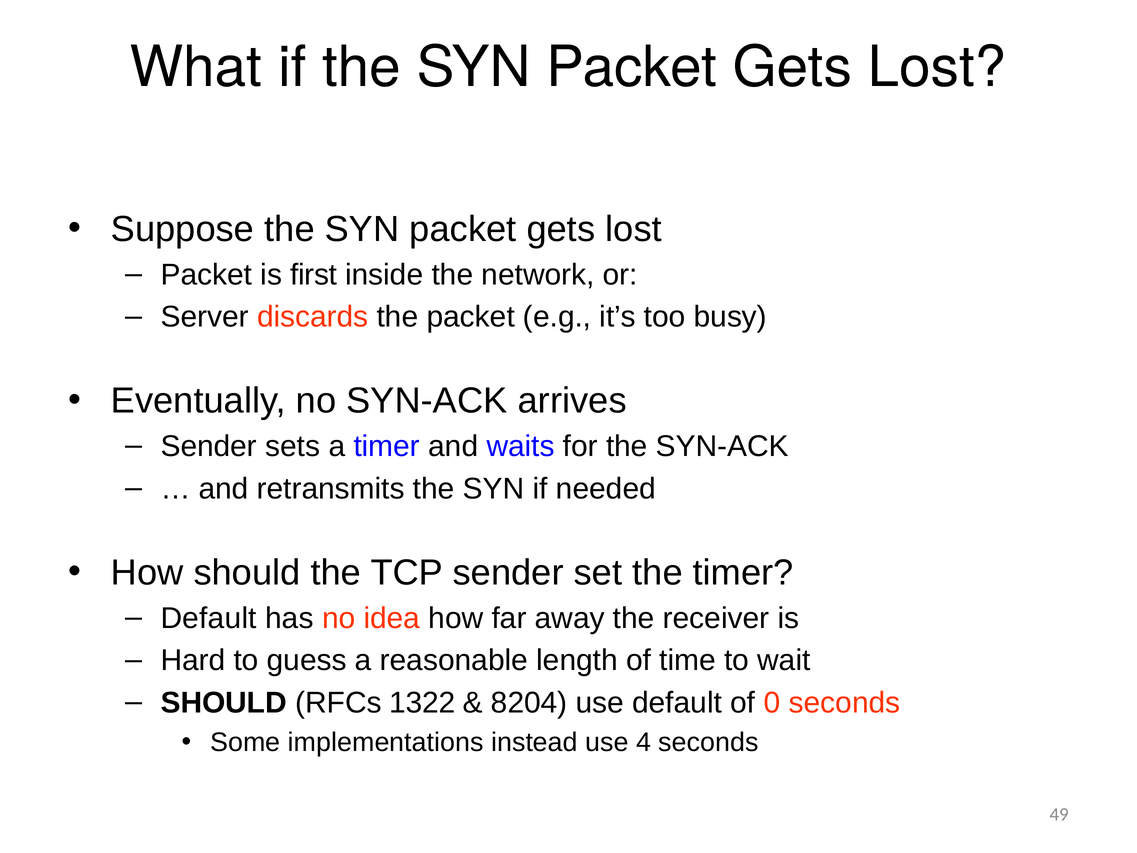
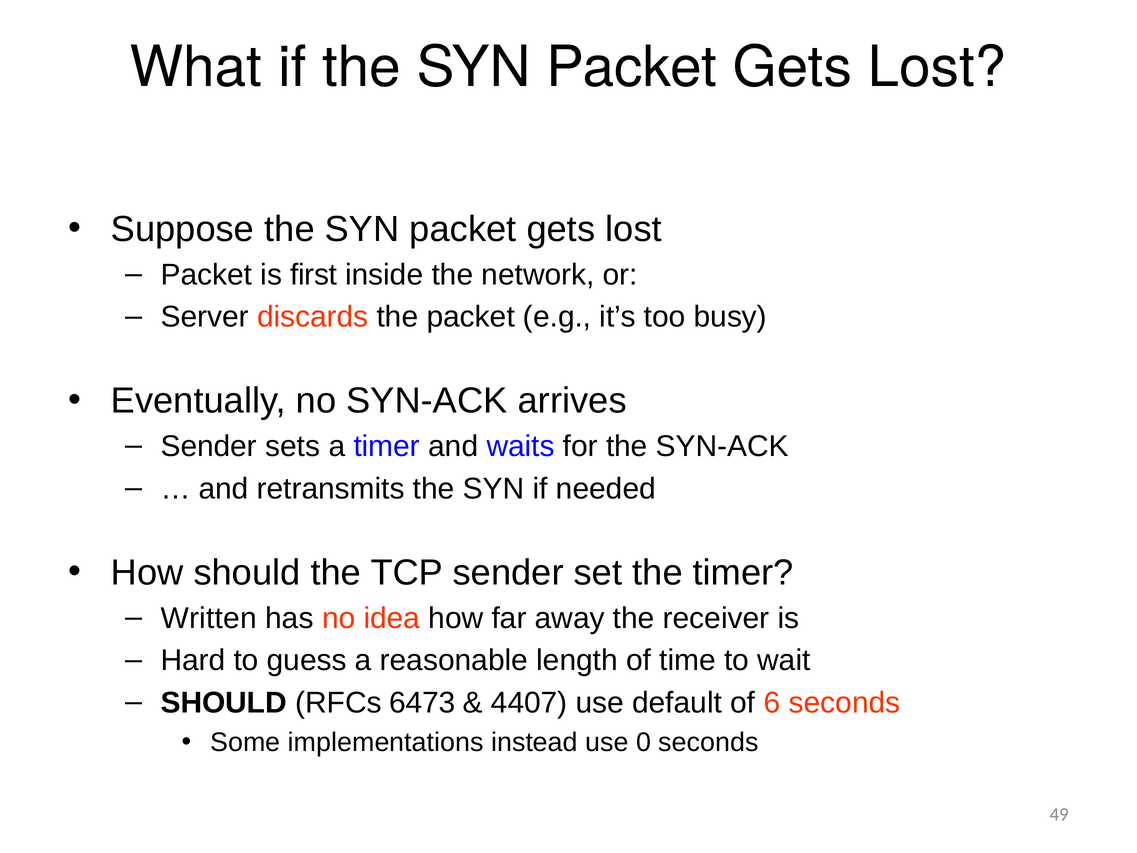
Default at (209, 618): Default -> Written
1322: 1322 -> 6473
8204: 8204 -> 4407
0: 0 -> 6
4: 4 -> 0
